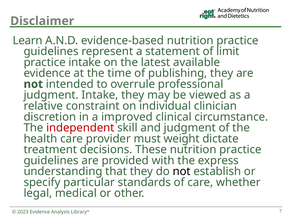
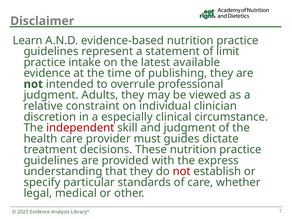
judgment Intake: Intake -> Adults
improved: improved -> especially
weight: weight -> guides
not at (182, 171) colour: black -> red
